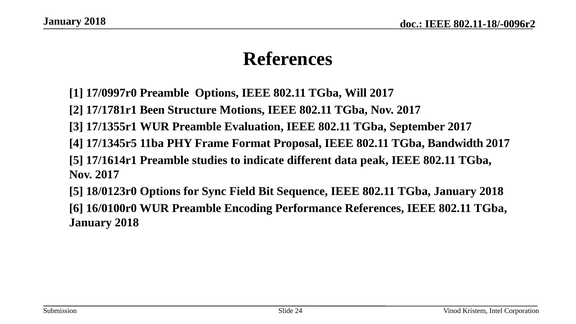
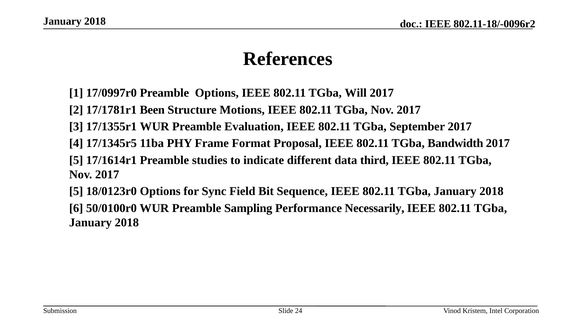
peak: peak -> third
16/0100r0: 16/0100r0 -> 50/0100r0
Encoding: Encoding -> Sampling
Performance References: References -> Necessarily
